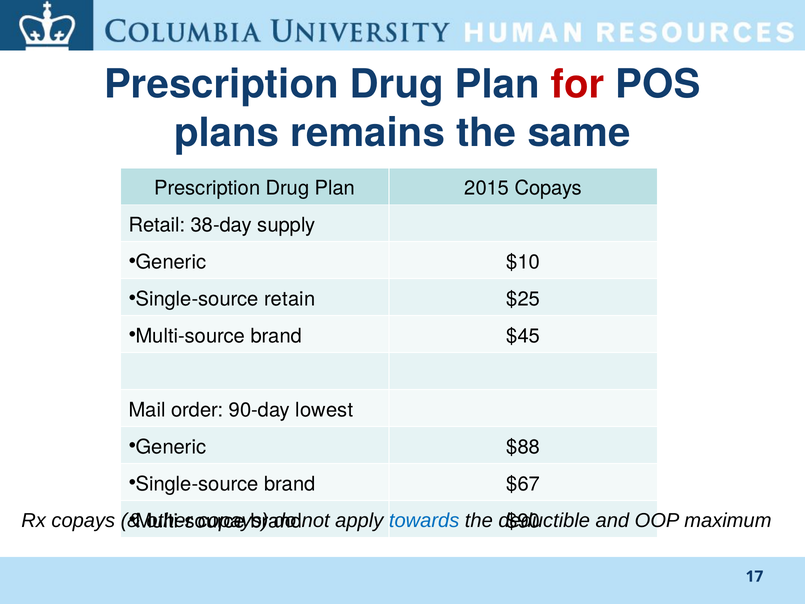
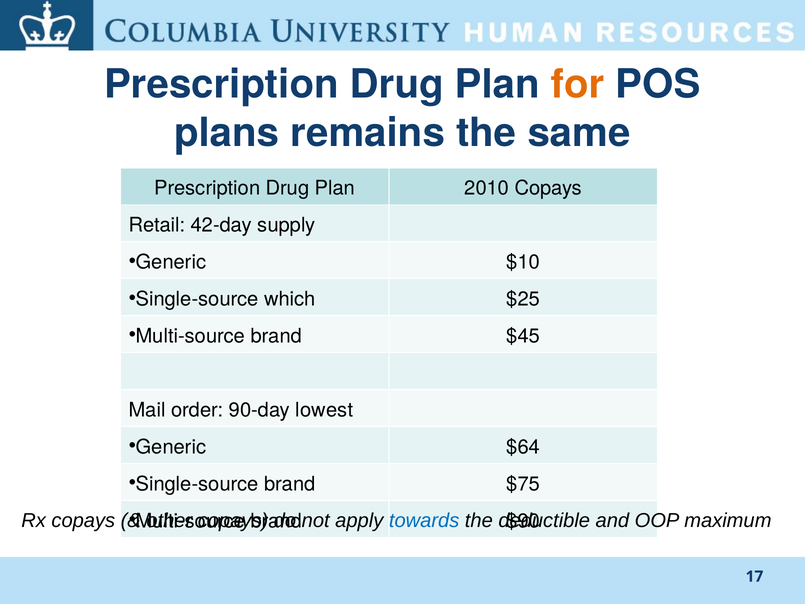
for colour: red -> orange
2015: 2015 -> 2010
38-day: 38-day -> 42-day
retain: retain -> which
$88: $88 -> $64
$67: $67 -> $75
